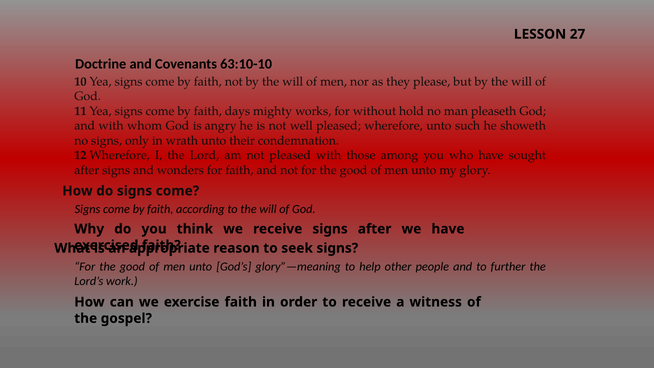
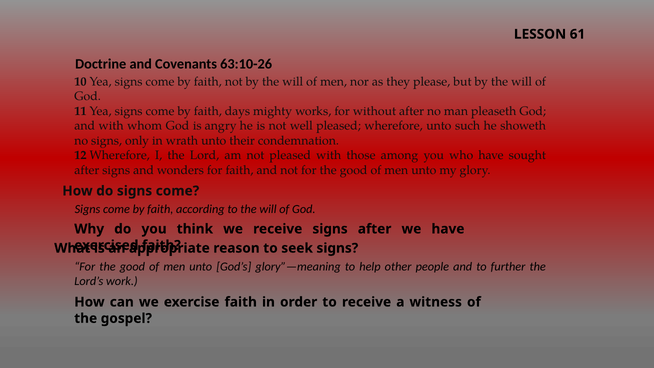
27: 27 -> 61
63:10-10: 63:10-10 -> 63:10-26
without hold: hold -> after
